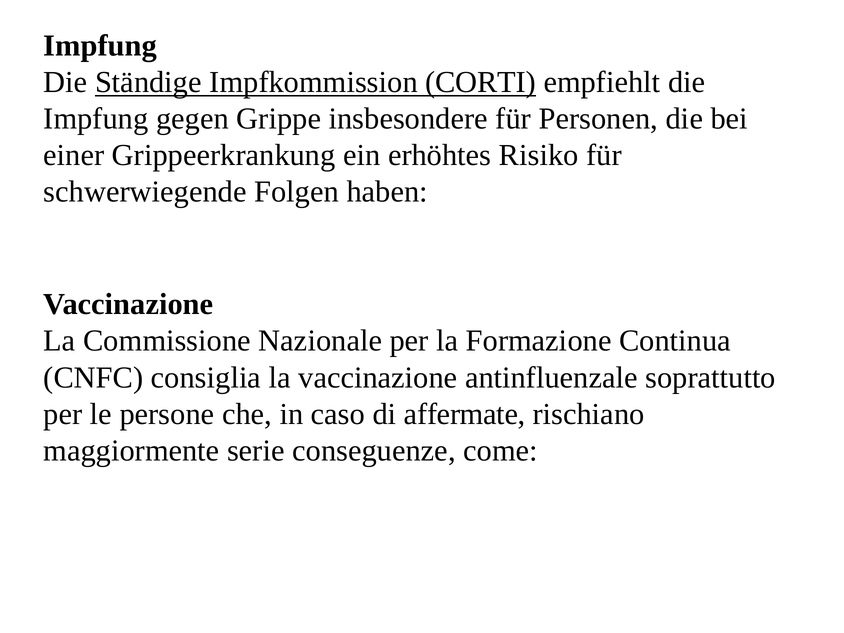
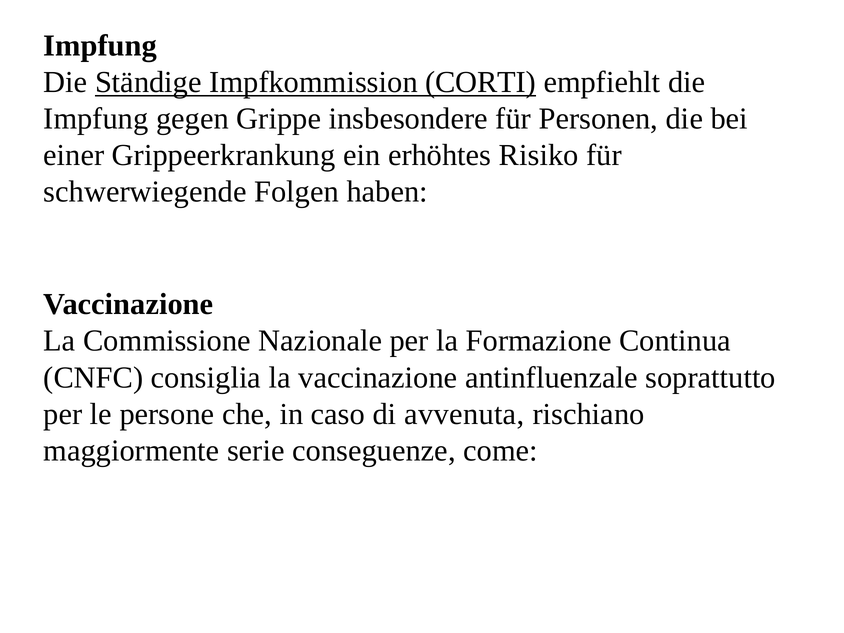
affermate: affermate -> avvenuta
